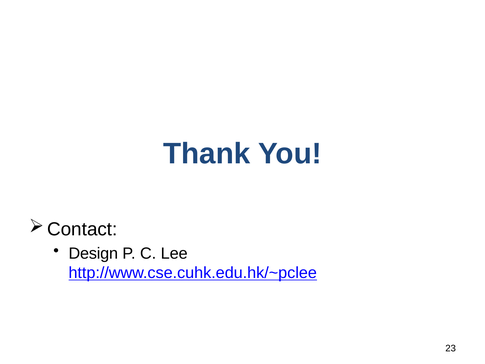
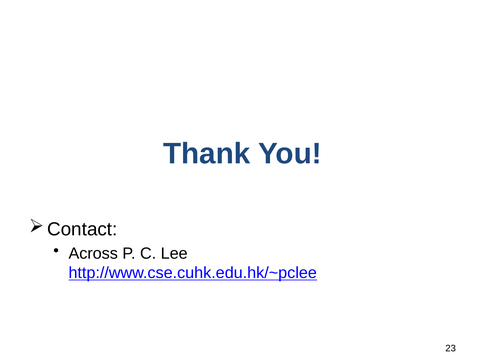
Design: Design -> Across
